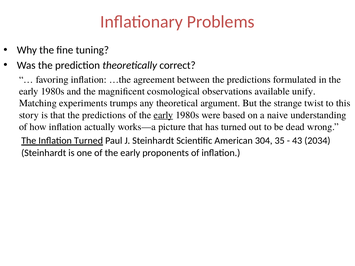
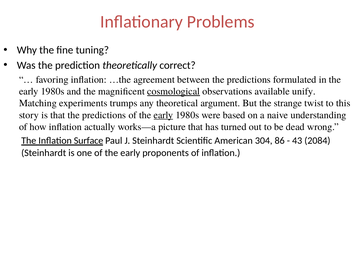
cosmological underline: none -> present
Inflation Turned: Turned -> Surface
35: 35 -> 86
2034: 2034 -> 2084
